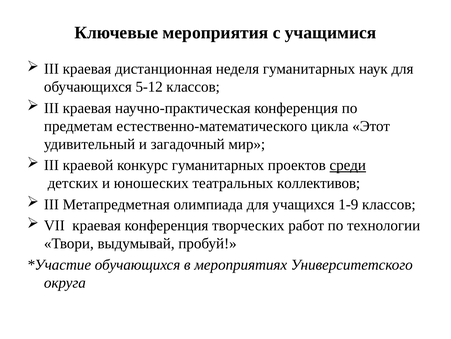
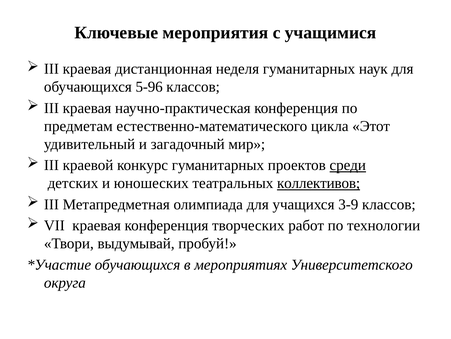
5-12: 5-12 -> 5-96
коллективов underline: none -> present
1-9: 1-9 -> 3-9
